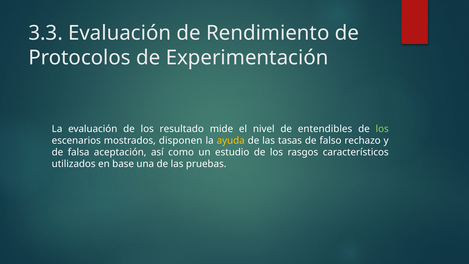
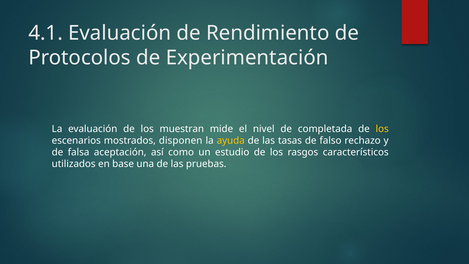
3.3: 3.3 -> 4.1
resultado: resultado -> muestran
entendibles: entendibles -> completada
los at (382, 129) colour: light green -> yellow
